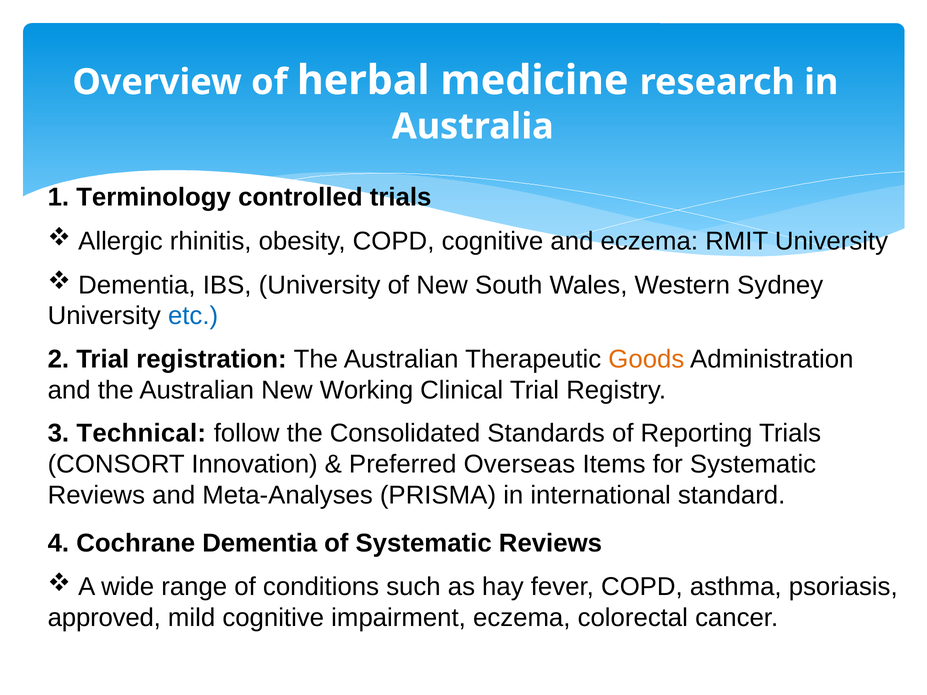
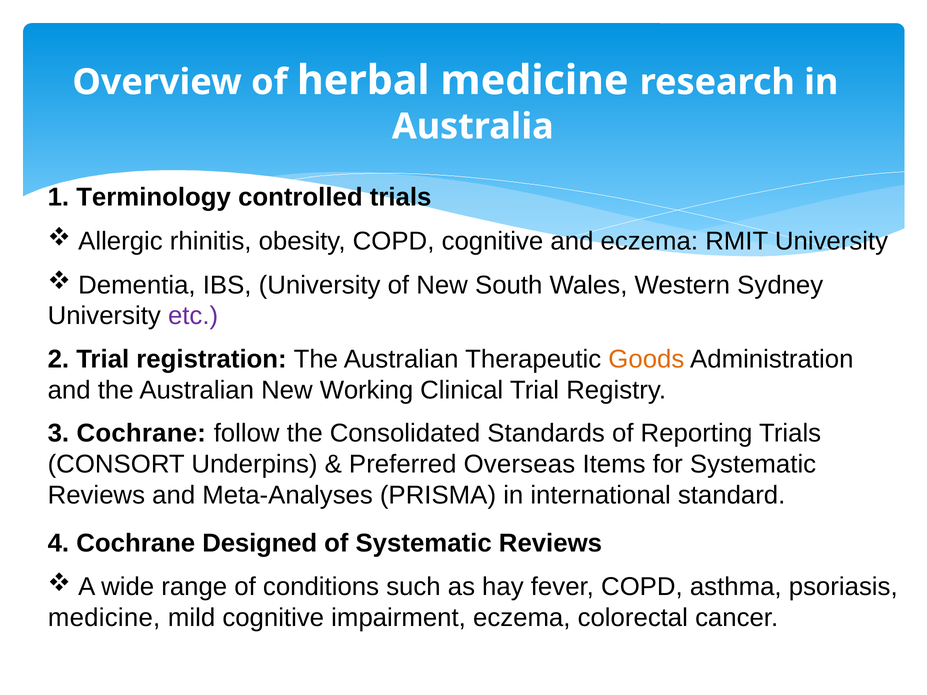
etc colour: blue -> purple
3 Technical: Technical -> Cochrane
Innovation: Innovation -> Underpins
Cochrane Dementia: Dementia -> Designed
approved at (104, 618): approved -> medicine
